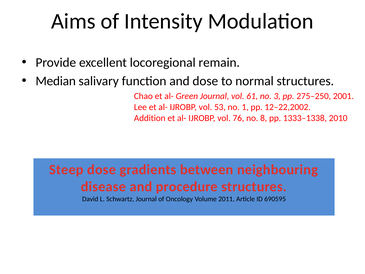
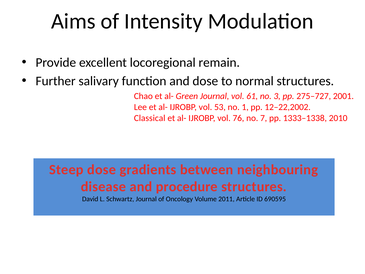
Median: Median -> Further
275–250: 275–250 -> 275–727
Addition: Addition -> Classical
8: 8 -> 7
